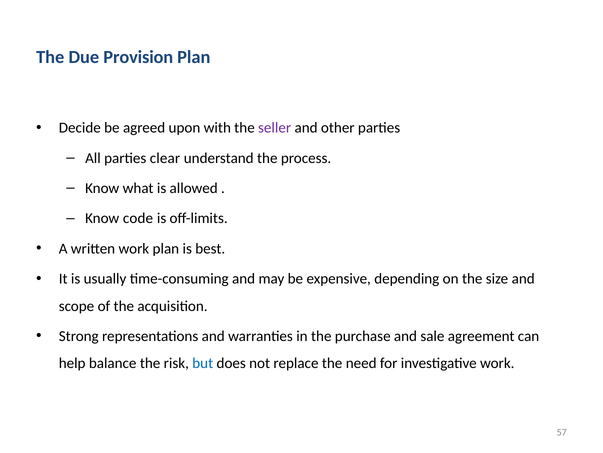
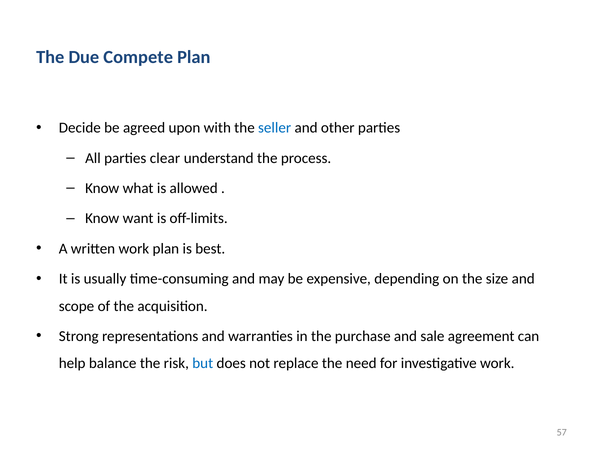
Provision: Provision -> Compete
seller colour: purple -> blue
code: code -> want
